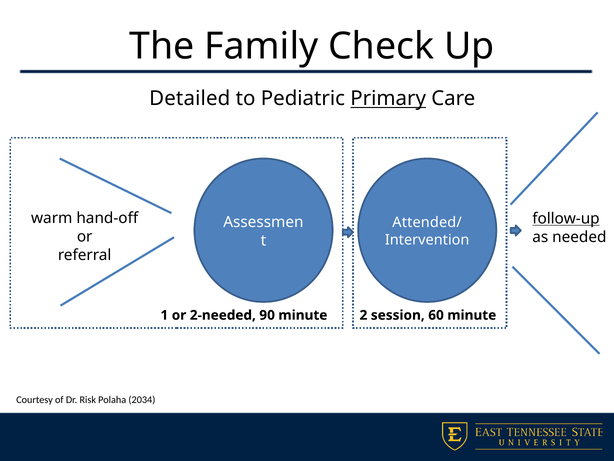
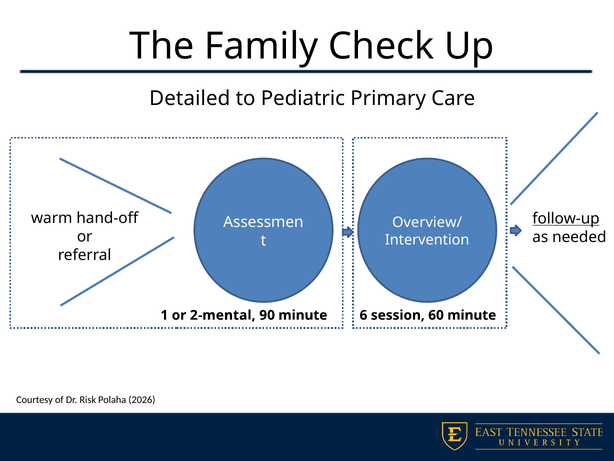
Primary underline: present -> none
Attended/: Attended/ -> Overview/
2-needed: 2-needed -> 2-mental
2: 2 -> 6
2034: 2034 -> 2026
